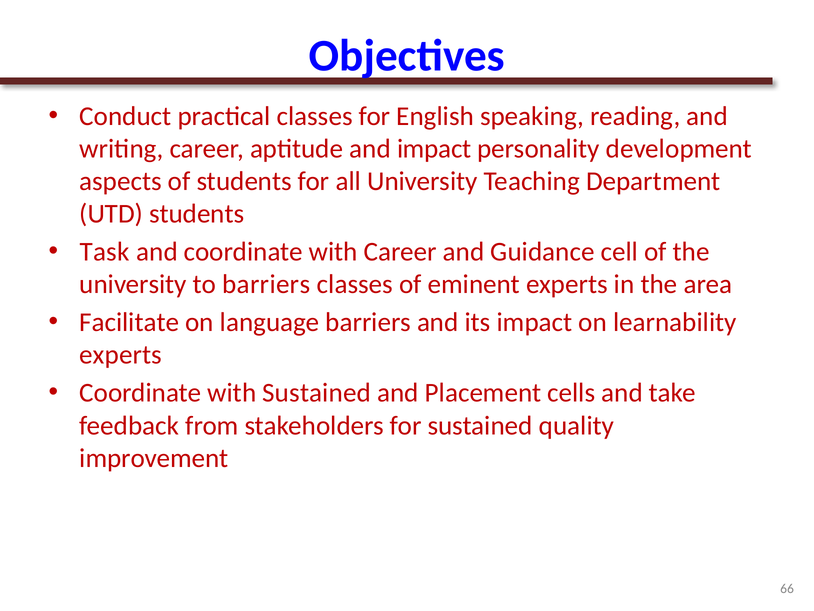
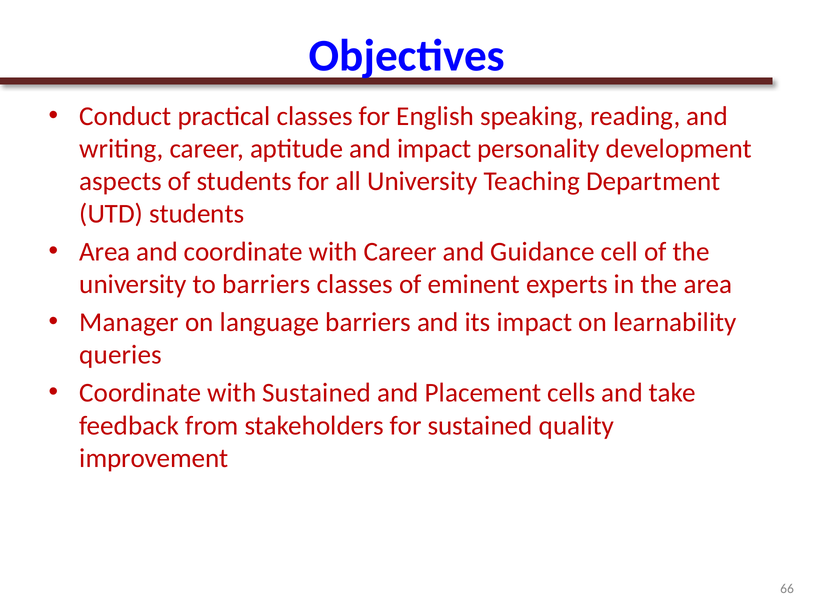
Task at (105, 252): Task -> Area
Facilitate: Facilitate -> Manager
experts at (121, 355): experts -> queries
